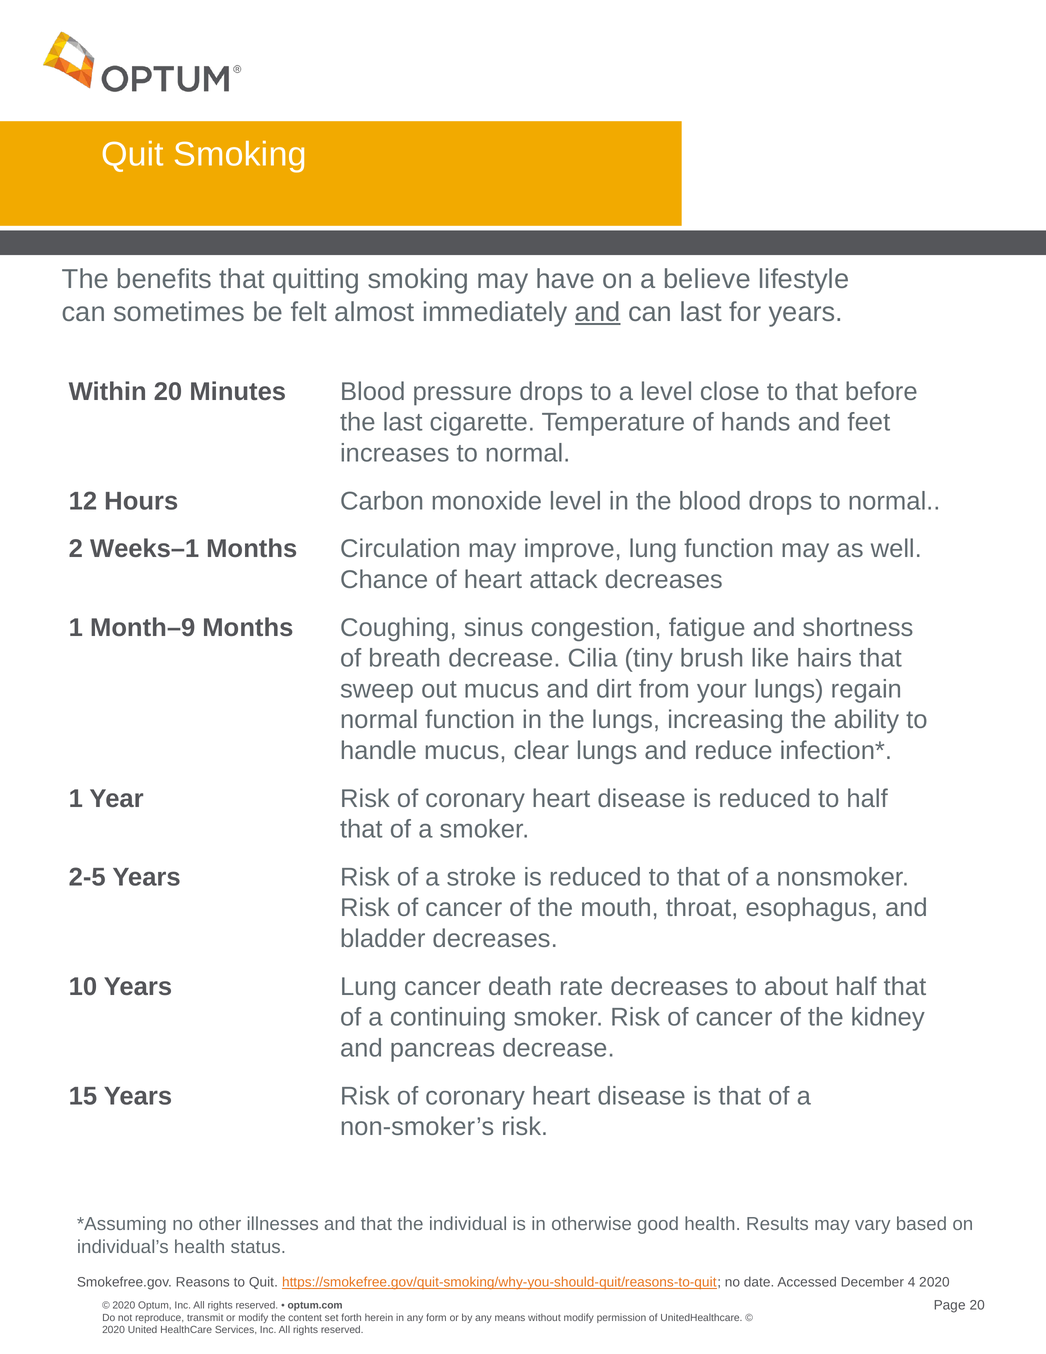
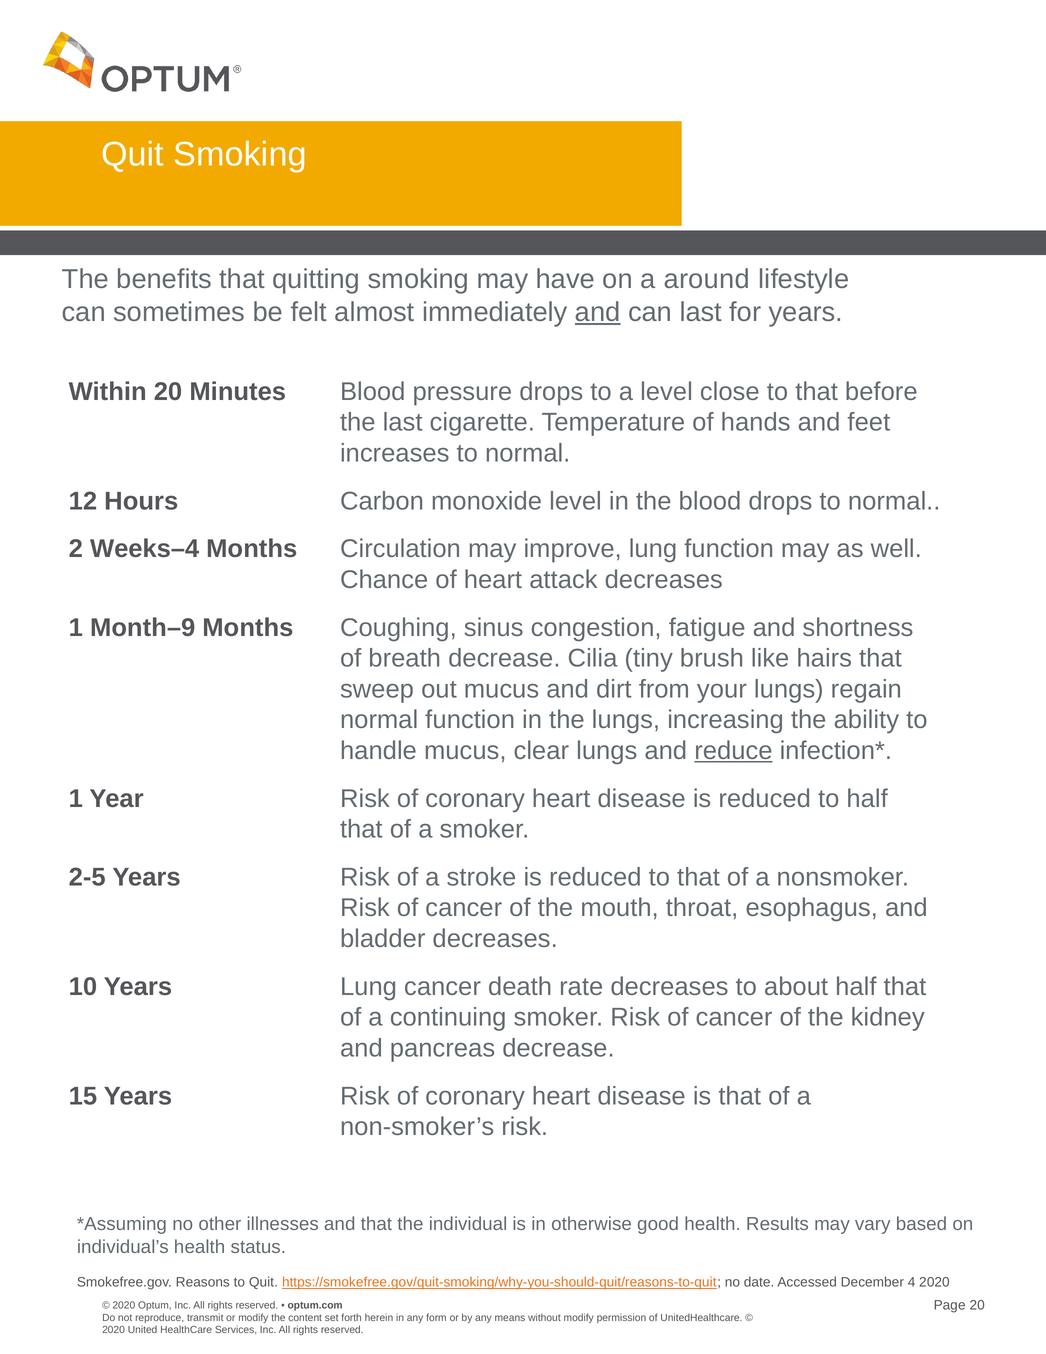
believe: believe -> around
Weeks–1: Weeks–1 -> Weeks–4
reduce underline: none -> present
